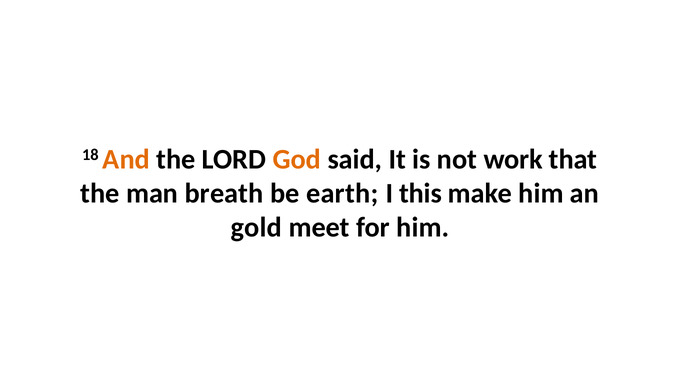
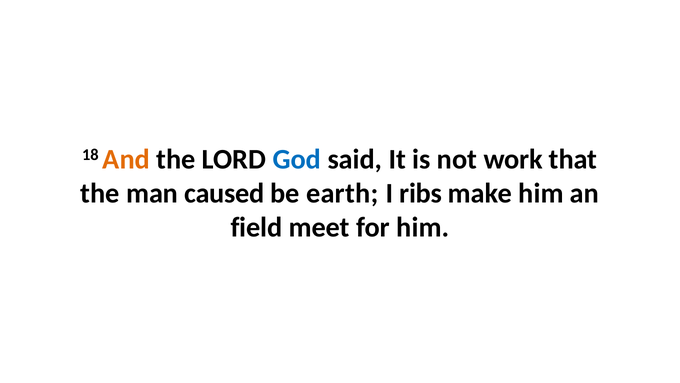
God colour: orange -> blue
breath: breath -> caused
this: this -> ribs
gold: gold -> field
